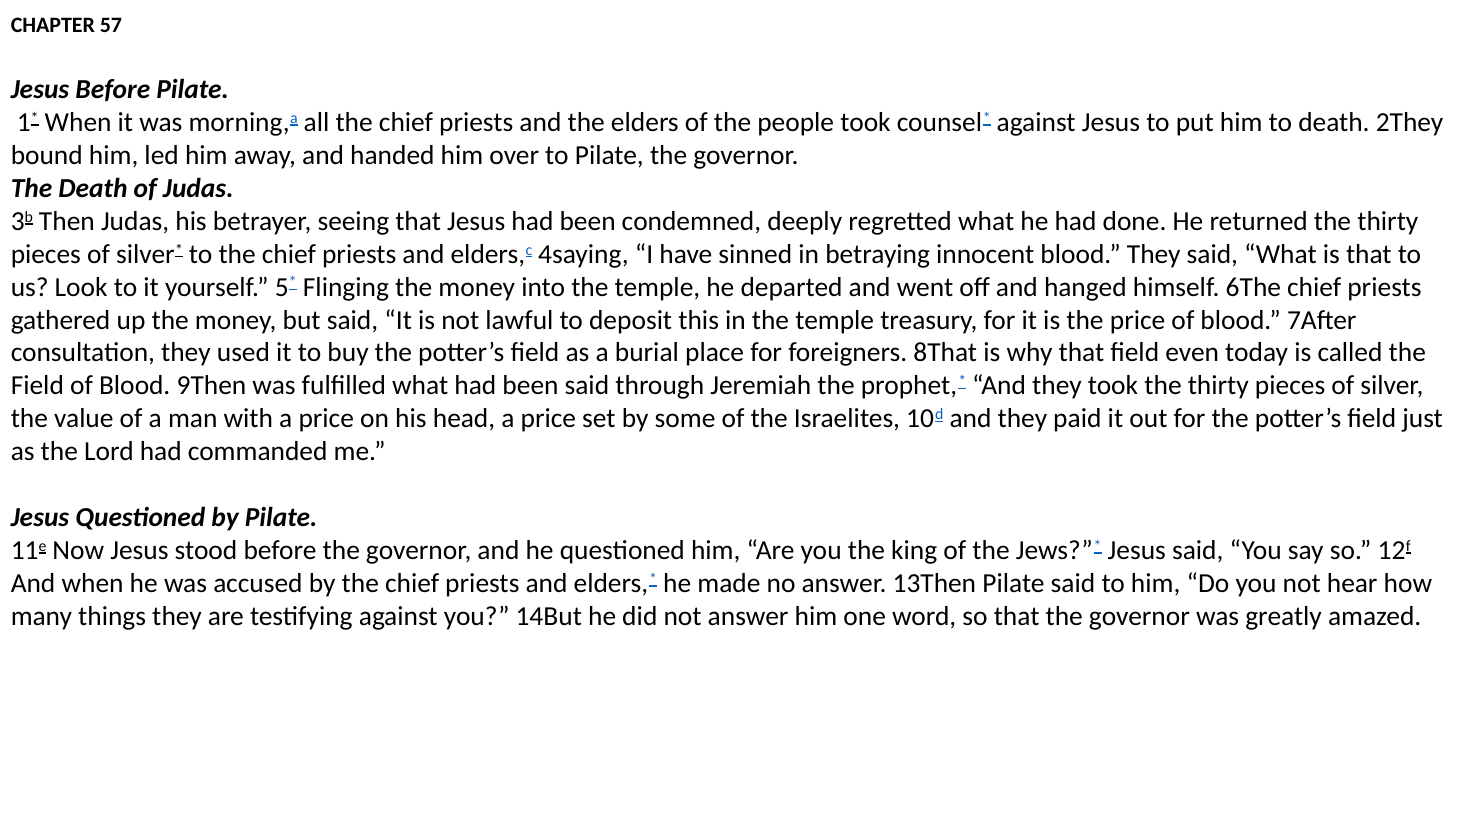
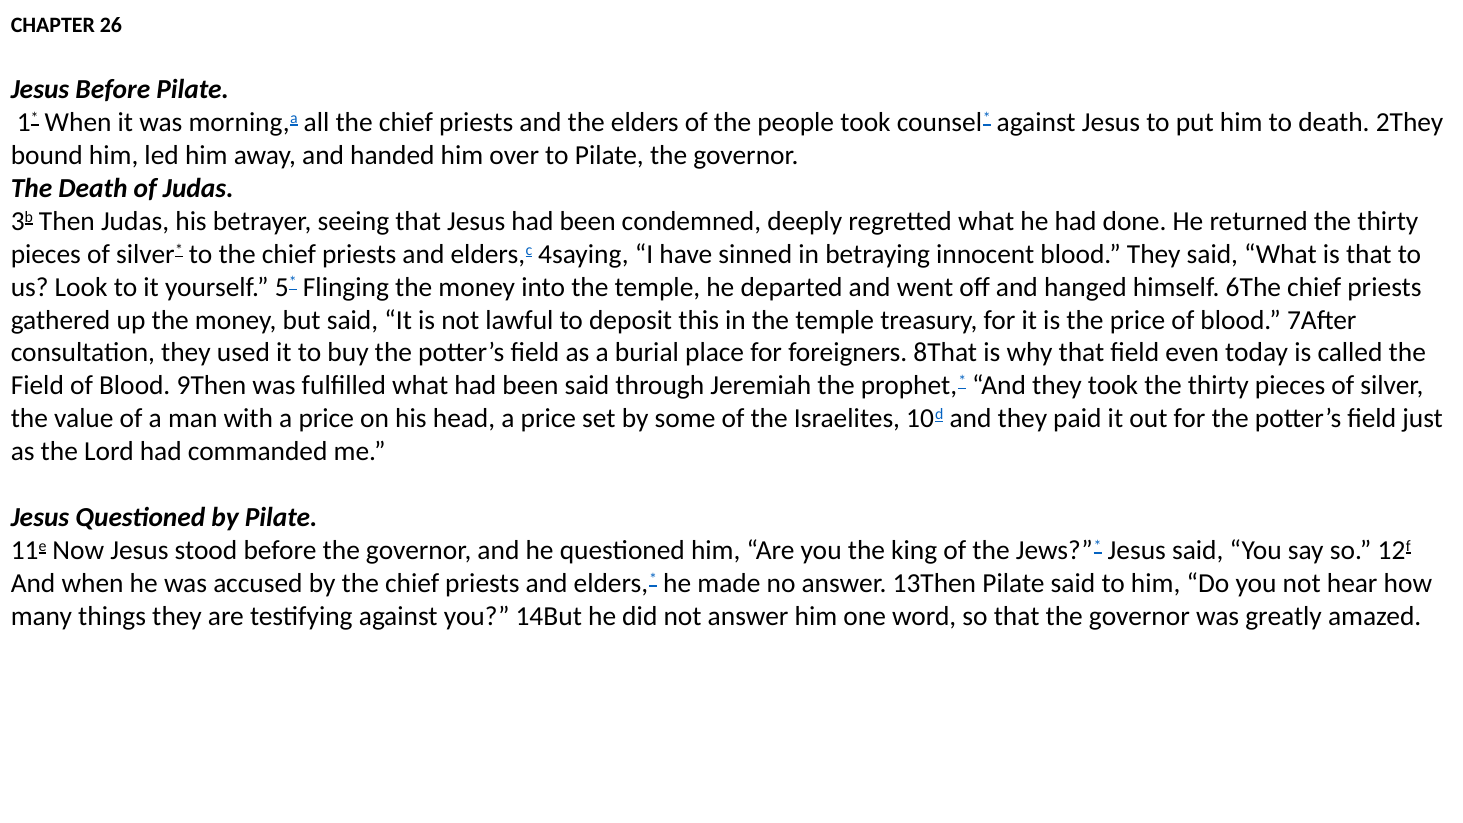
57: 57 -> 26
